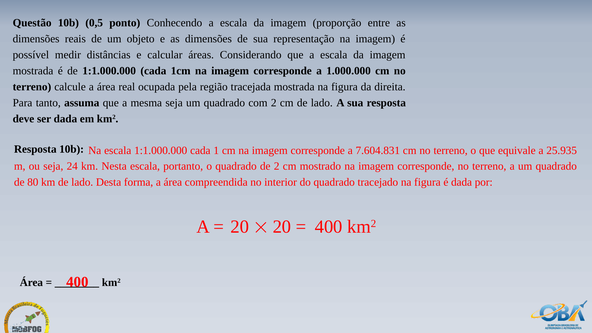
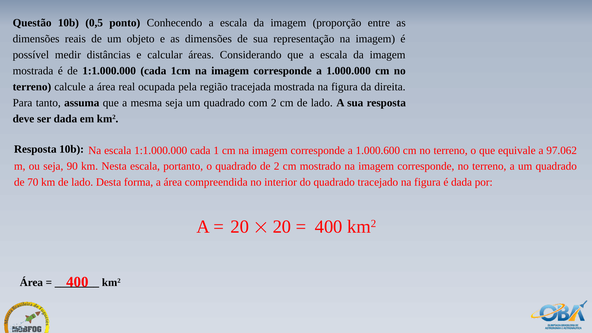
7.604.831: 7.604.831 -> 1.000.600
25.935: 25.935 -> 97.062
24: 24 -> 90
80: 80 -> 70
